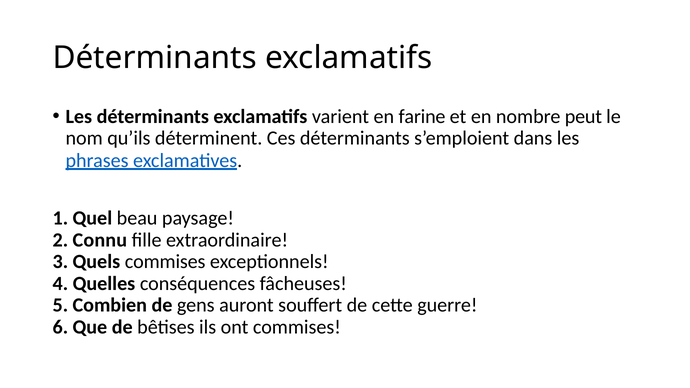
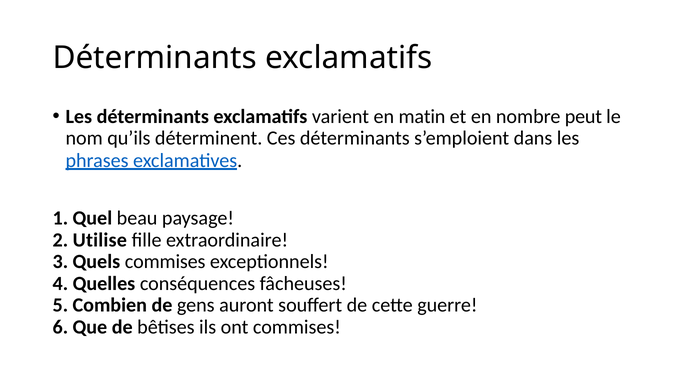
farine: farine -> matin
Connu: Connu -> Utilise
